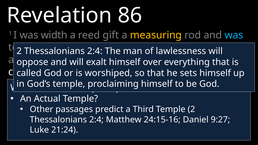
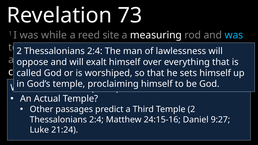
86: 86 -> 73
width: width -> while
gift: gift -> site
measuring colour: yellow -> white
